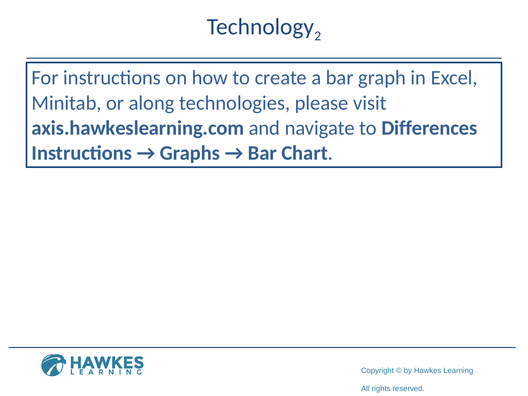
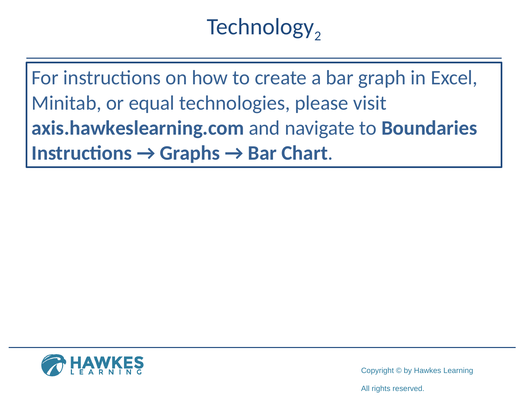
along: along -> equal
Differences: Differences -> Boundaries
